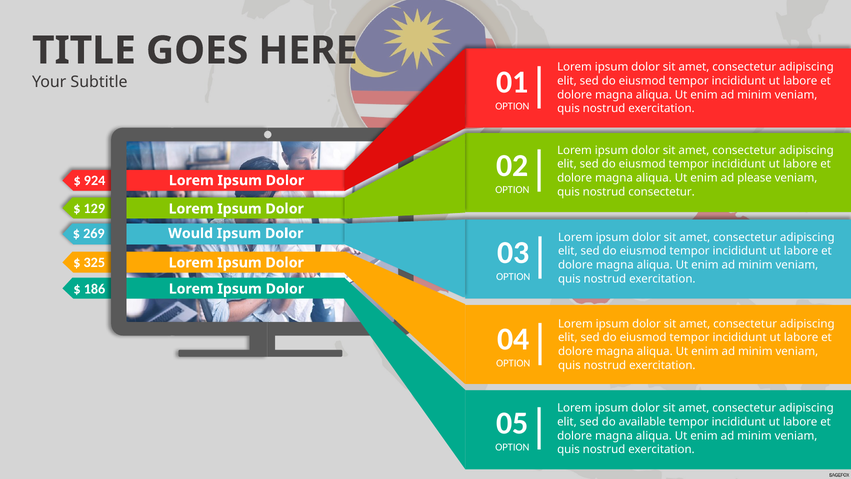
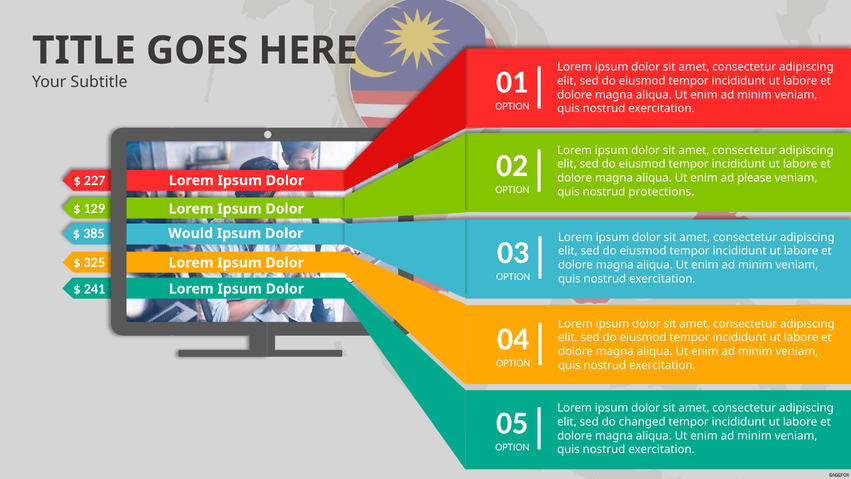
924: 924 -> 227
nostrud consectetur: consectetur -> protections
269: 269 -> 385
186: 186 -> 241
available: available -> changed
